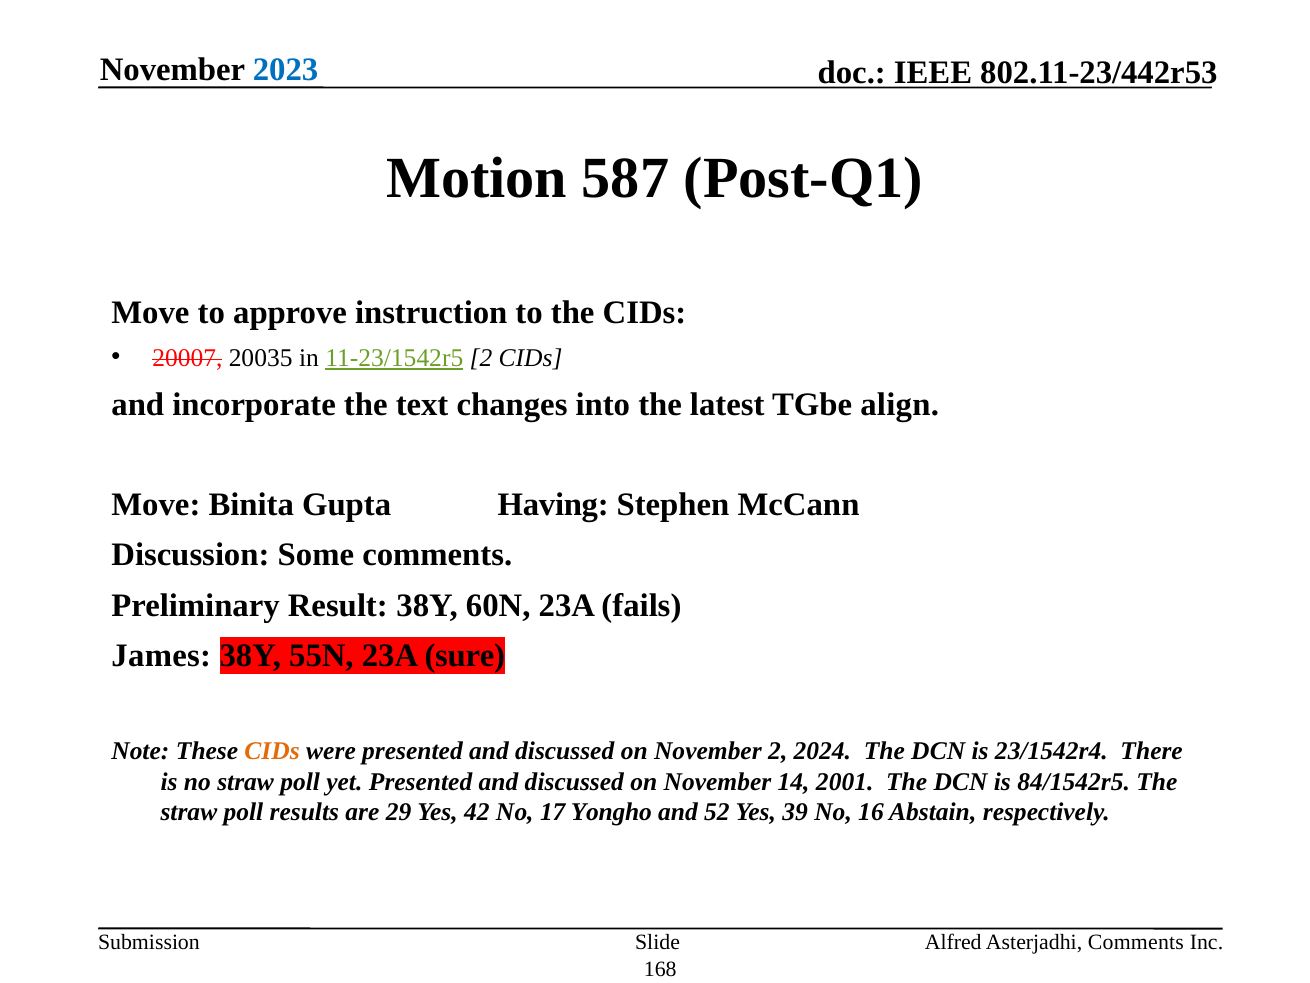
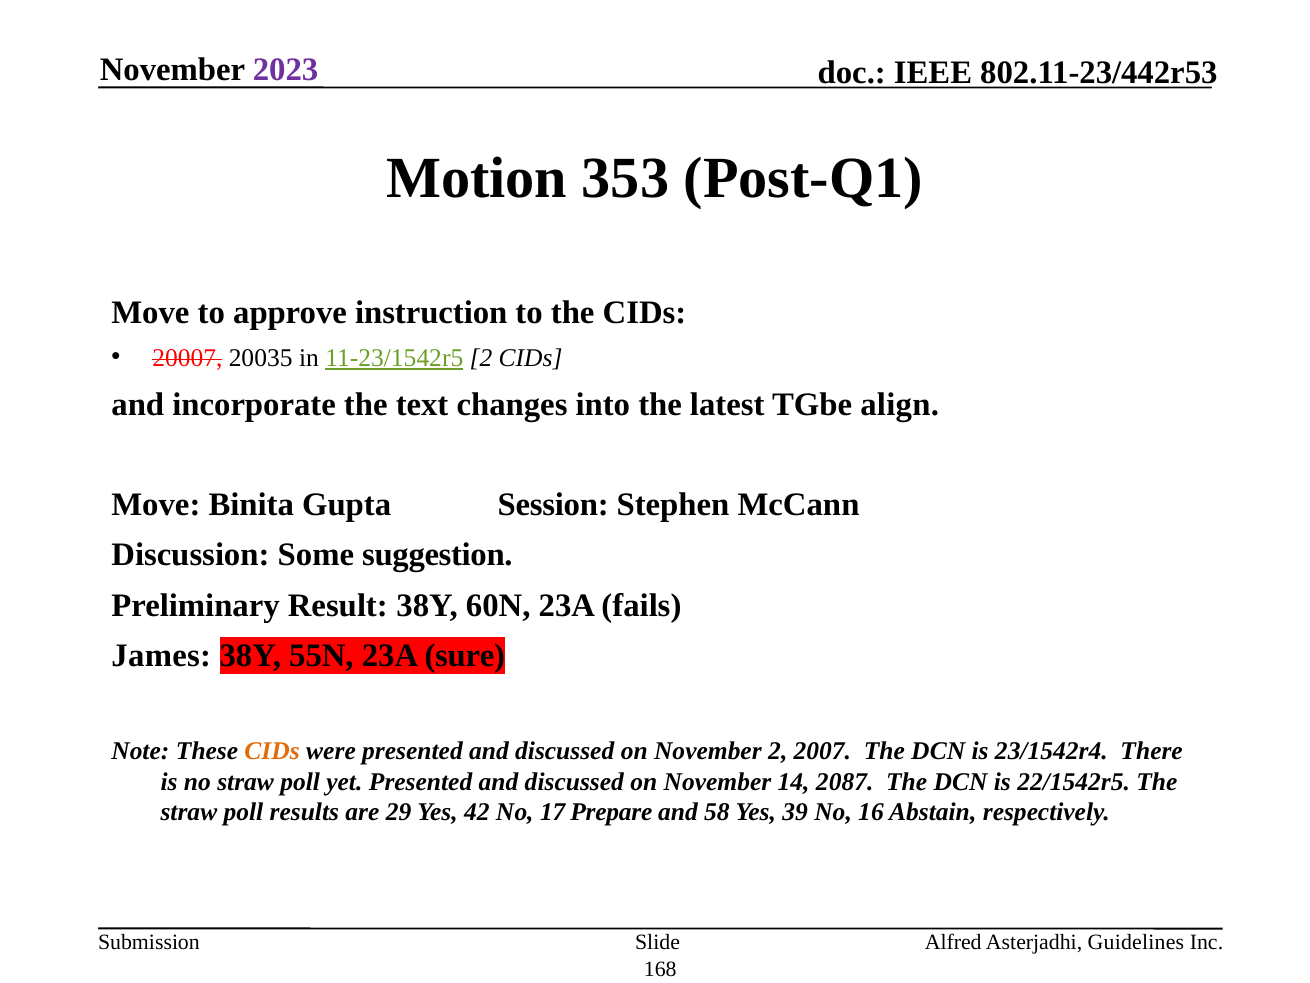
2023 colour: blue -> purple
587: 587 -> 353
Having: Having -> Session
Some comments: comments -> suggestion
2024: 2024 -> 2007
2001: 2001 -> 2087
84/1542r5: 84/1542r5 -> 22/1542r5
Yongho: Yongho -> Prepare
52: 52 -> 58
Asterjadhi Comments: Comments -> Guidelines
